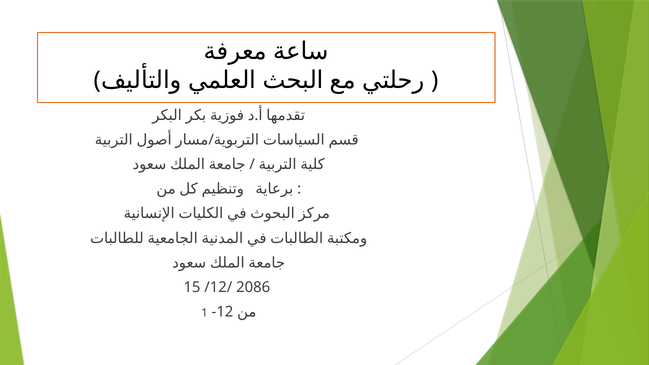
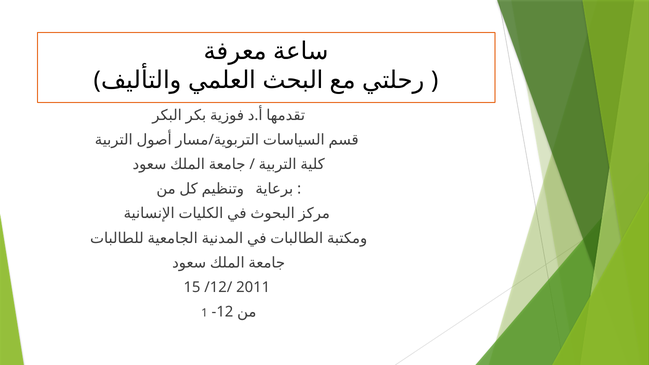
2086: 2086 -> 2011
